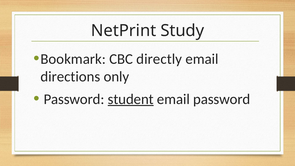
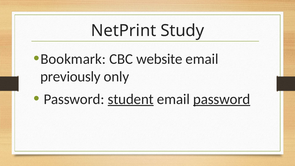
directly: directly -> website
directions: directions -> previously
password at (222, 99) underline: none -> present
